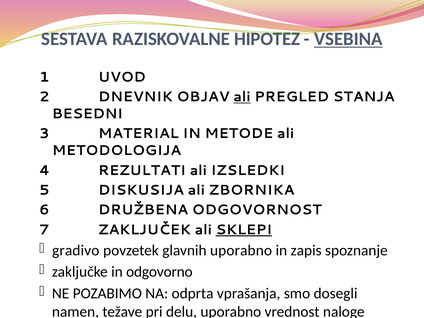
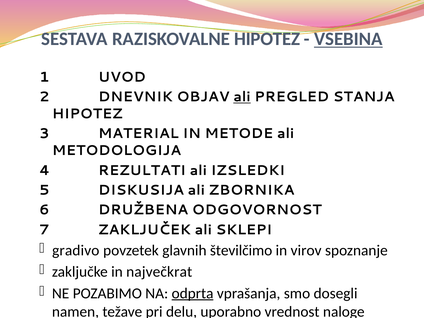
BESEDNI at (87, 114): BESEDNI -> HIPOTEZ
SKLEPI underline: present -> none
glavnih uporabno: uporabno -> številčimo
zapis: zapis -> virov
odgovorno: odgovorno -> največkrat
odprta underline: none -> present
